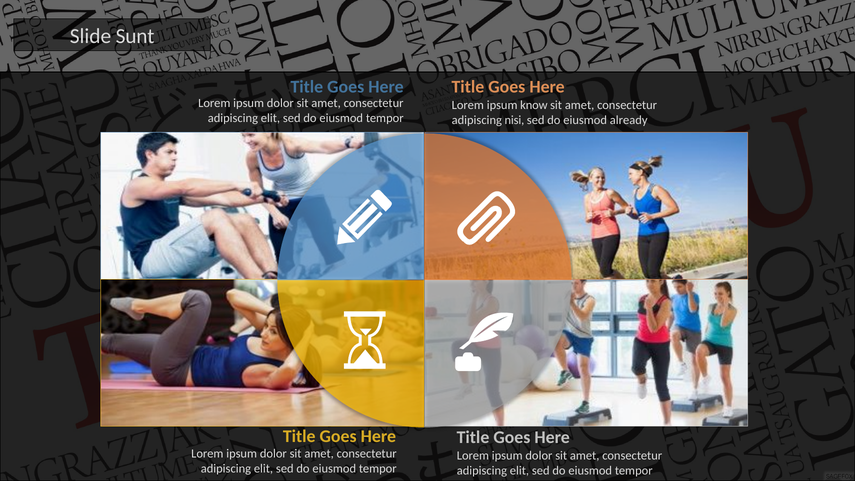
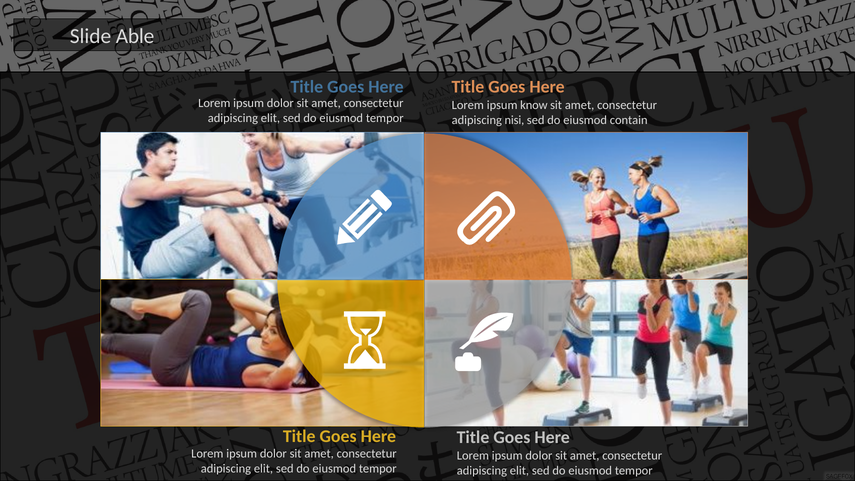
Sunt: Sunt -> Able
already: already -> contain
